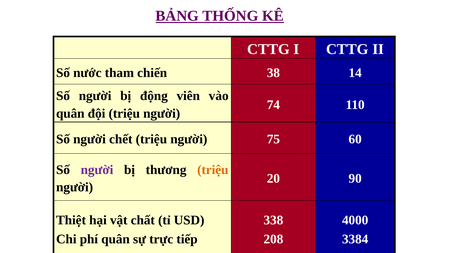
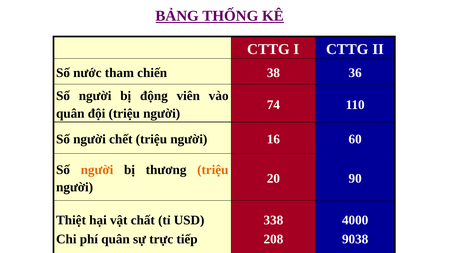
14: 14 -> 36
75: 75 -> 16
người at (97, 170) colour: purple -> orange
3384: 3384 -> 9038
